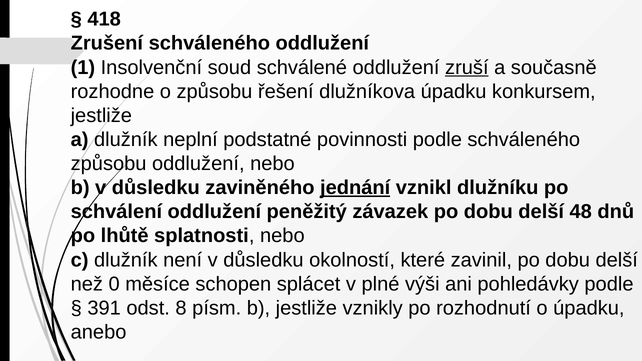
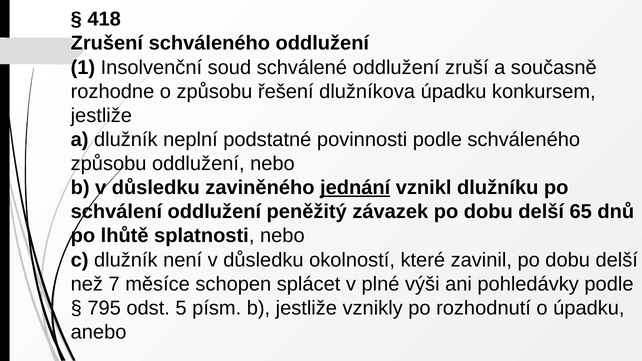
zruší underline: present -> none
48: 48 -> 65
0: 0 -> 7
391: 391 -> 795
8: 8 -> 5
